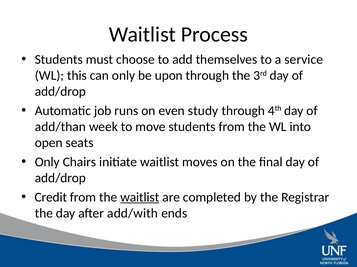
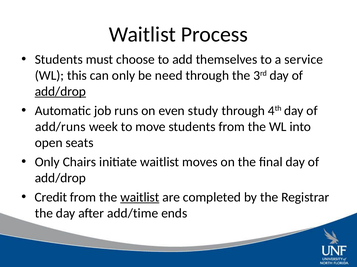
upon: upon -> need
add/drop at (60, 92) underline: none -> present
add/than: add/than -> add/runs
add/with: add/with -> add/time
